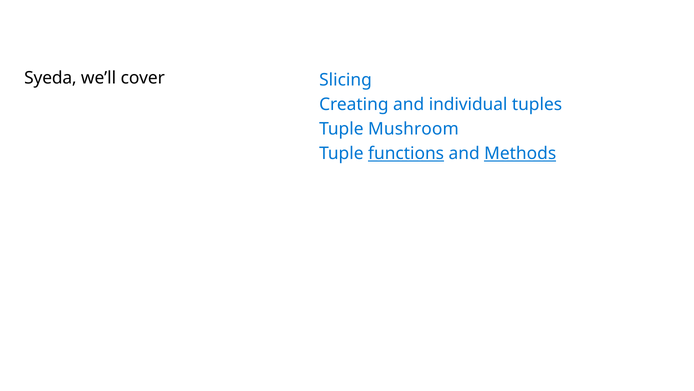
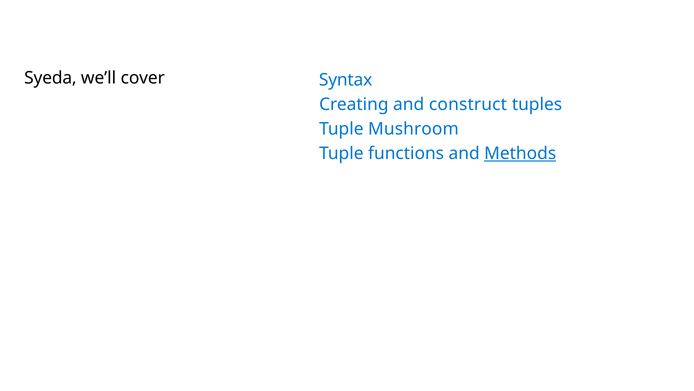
Slicing: Slicing -> Syntax
individual: individual -> construct
functions underline: present -> none
